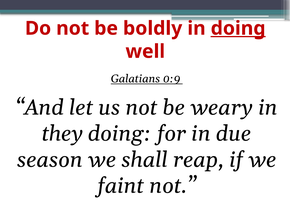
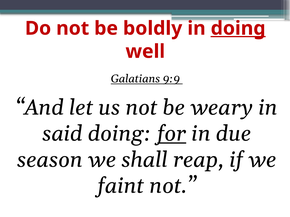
0:9: 0:9 -> 9:9
they: they -> said
for underline: none -> present
